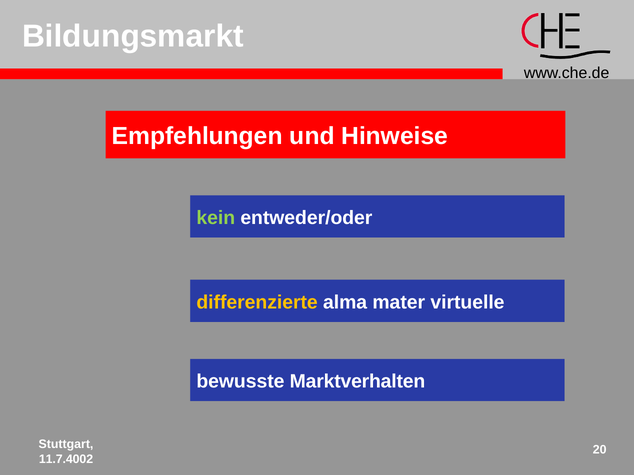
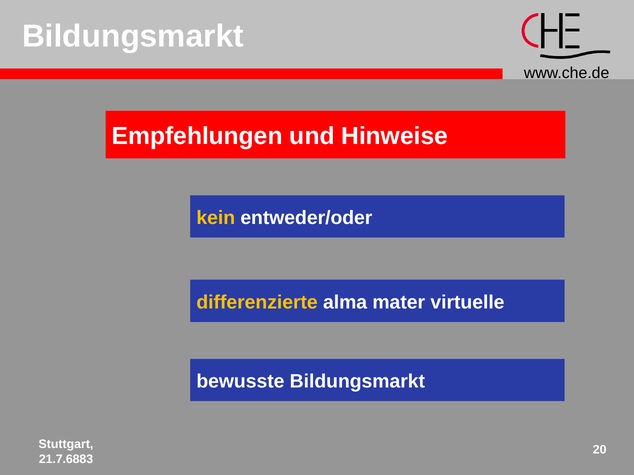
kein colour: light green -> yellow
bewusste Marktverhalten: Marktverhalten -> Bildungsmarkt
11.7.4002: 11.7.4002 -> 21.7.6883
